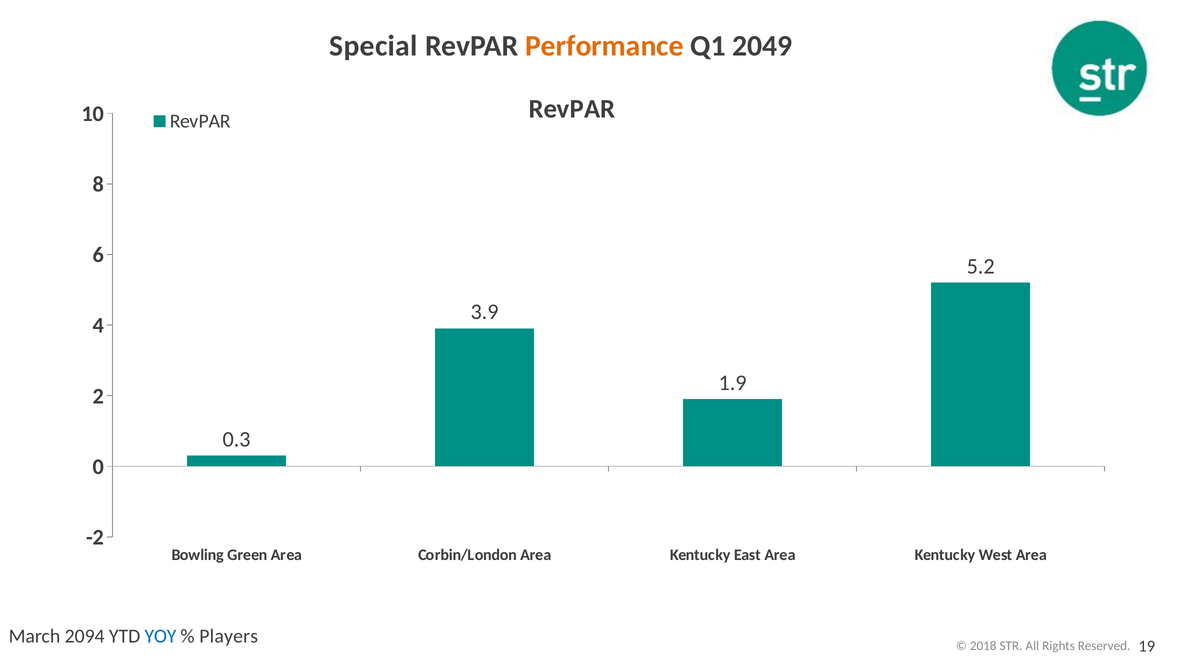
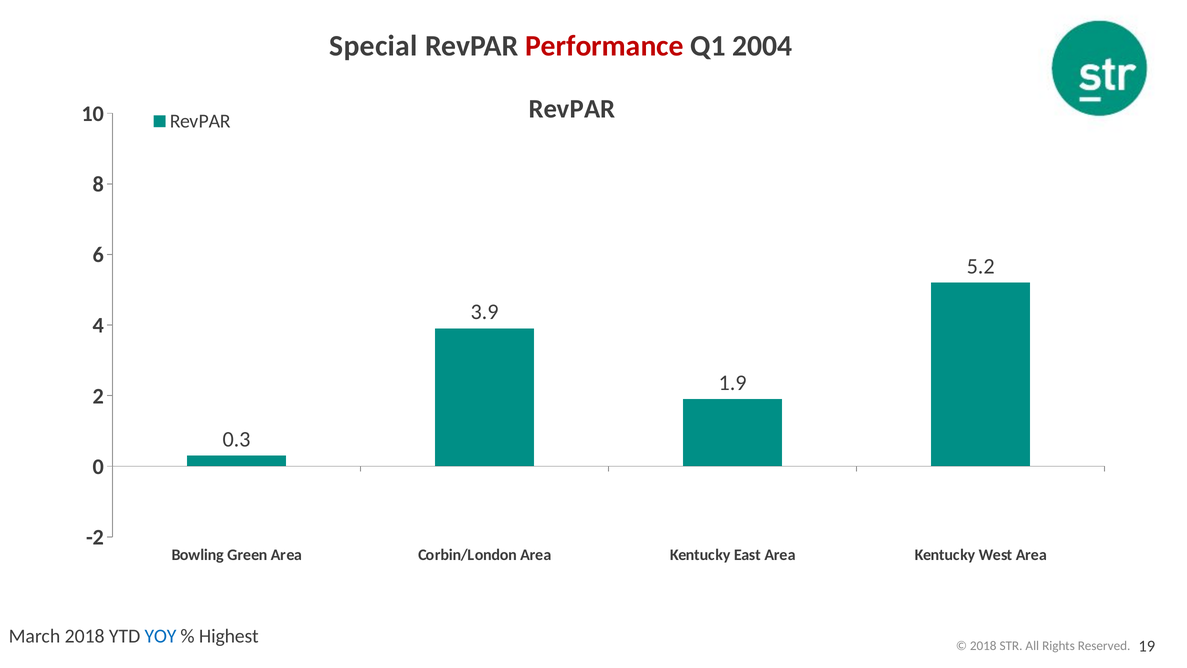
Performance colour: orange -> red
2049: 2049 -> 2004
March 2094: 2094 -> 2018
Players: Players -> Highest
